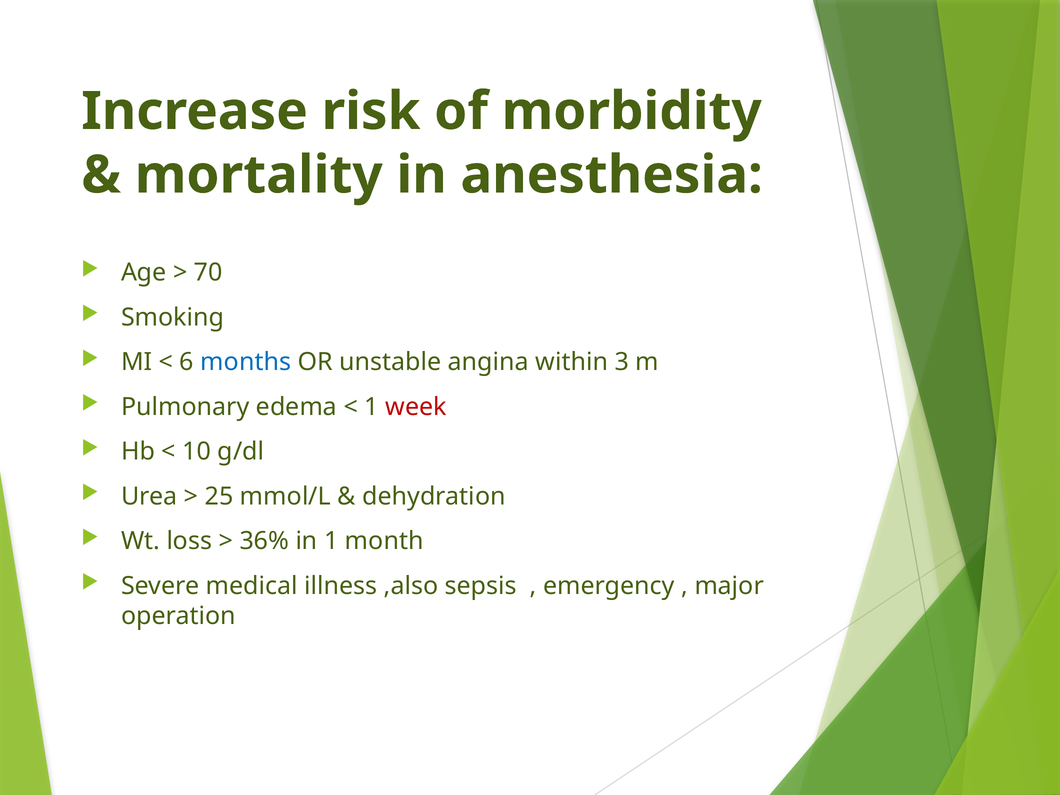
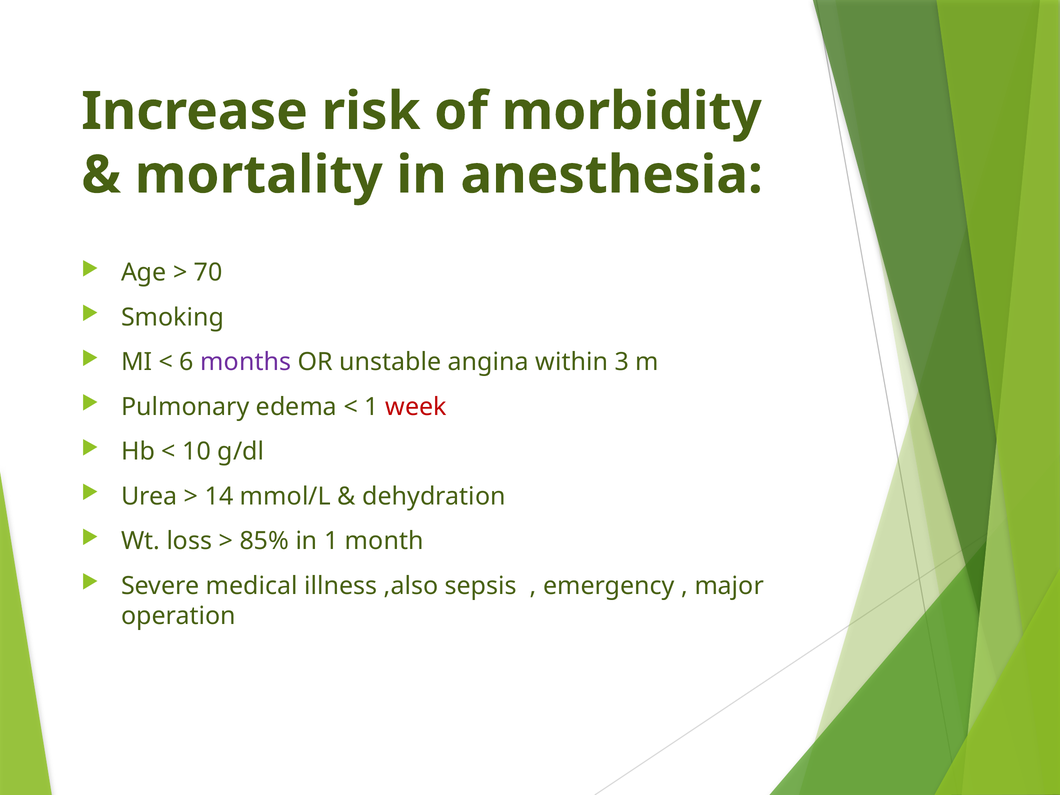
months colour: blue -> purple
25: 25 -> 14
36%: 36% -> 85%
